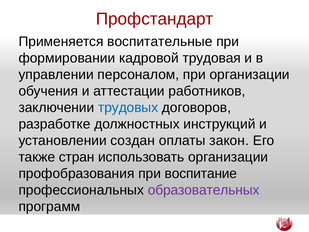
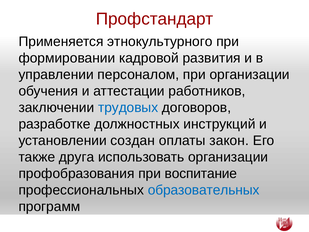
воспитательные: воспитательные -> этнокультурного
трудовая: трудовая -> развития
стран: стран -> друга
образовательных colour: purple -> blue
